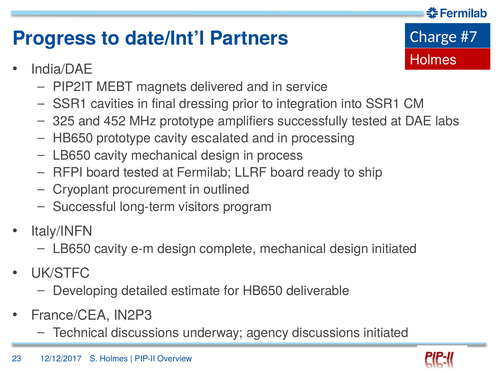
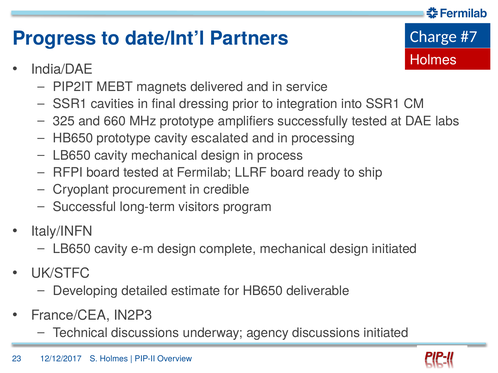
452: 452 -> 660
outlined: outlined -> credible
